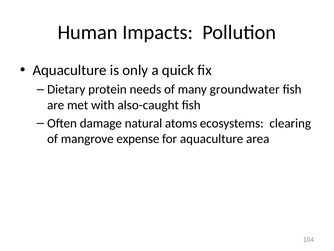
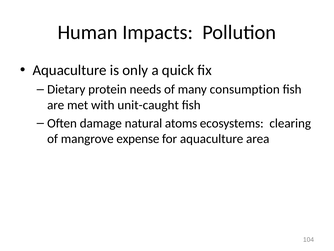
groundwater: groundwater -> consumption
also-caught: also-caught -> unit-caught
